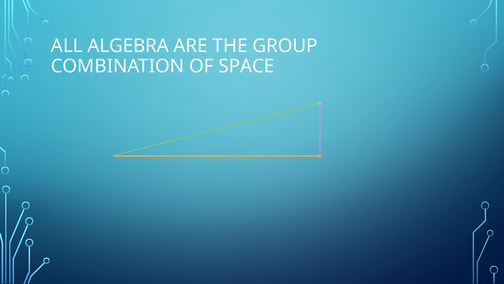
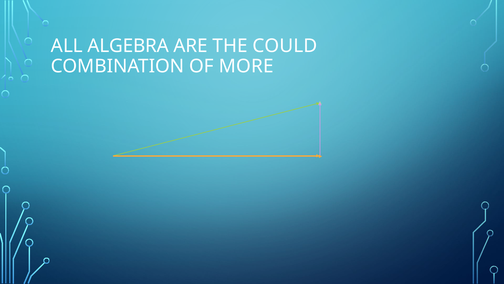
GROUP: GROUP -> COULD
SPACE: SPACE -> MORE
